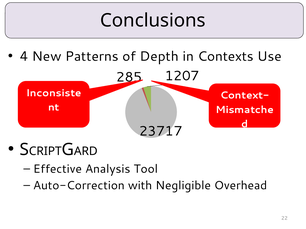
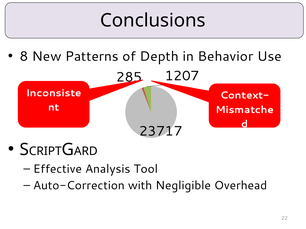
4: 4 -> 8
Contexts: Contexts -> Behavior
